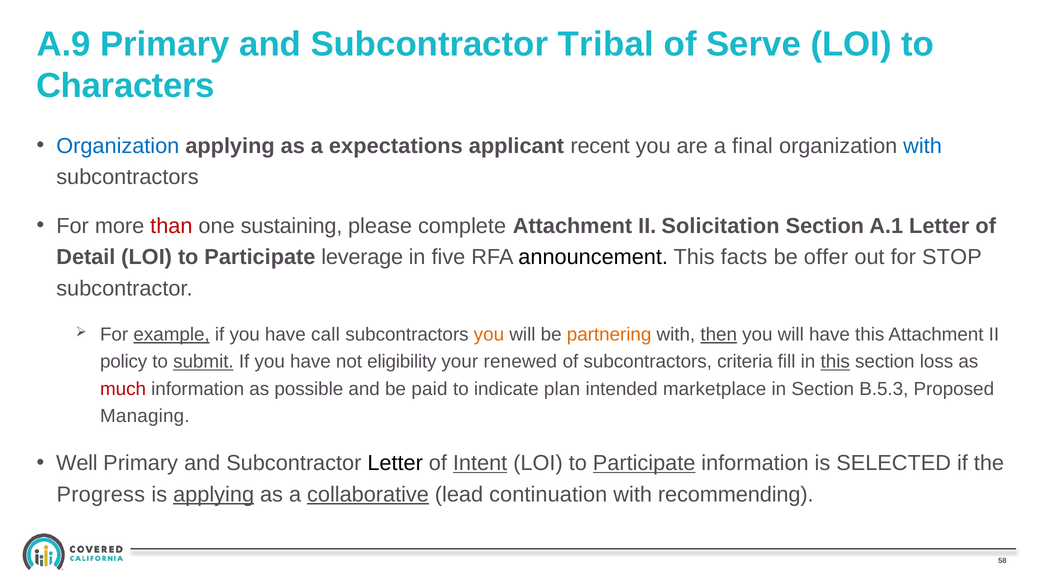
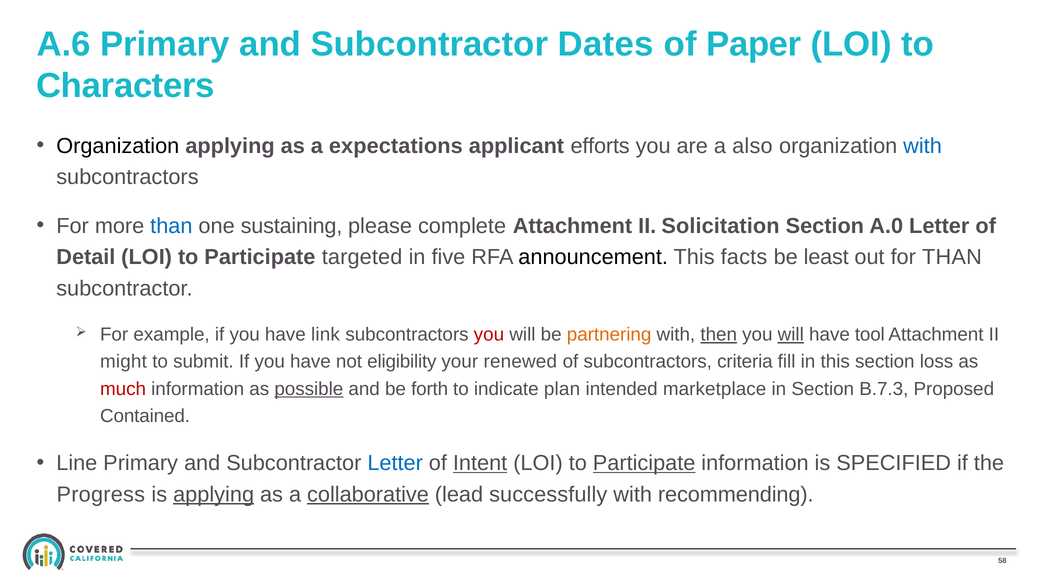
A.9: A.9 -> A.6
Tribal: Tribal -> Dates
Serve: Serve -> Paper
Organization at (118, 146) colour: blue -> black
recent: recent -> efforts
final: final -> also
than at (171, 226) colour: red -> blue
A.1: A.1 -> A.0
leverage: leverage -> targeted
offer: offer -> least
for STOP: STOP -> THAN
example underline: present -> none
call: call -> link
you at (489, 334) colour: orange -> red
will at (791, 334) underline: none -> present
have this: this -> tool
policy: policy -> might
submit underline: present -> none
this at (835, 362) underline: present -> none
possible underline: none -> present
paid: paid -> forth
B.5.3: B.5.3 -> B.7.3
Managing: Managing -> Contained
Well: Well -> Line
Letter at (395, 463) colour: black -> blue
SELECTED: SELECTED -> SPECIFIED
continuation: continuation -> successfully
